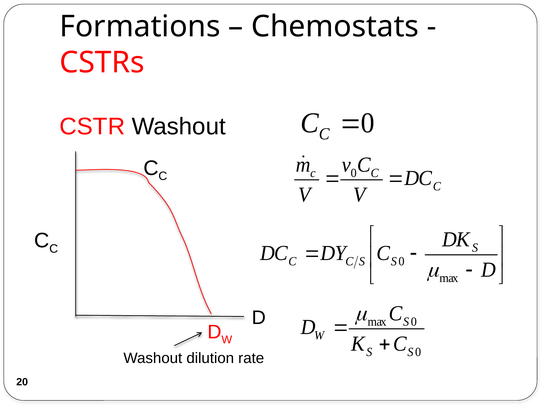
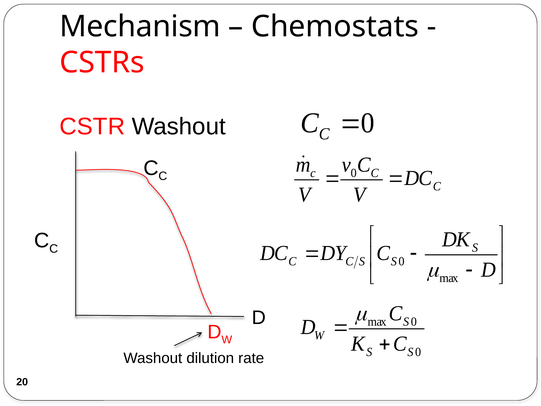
Formations: Formations -> Mechanism
